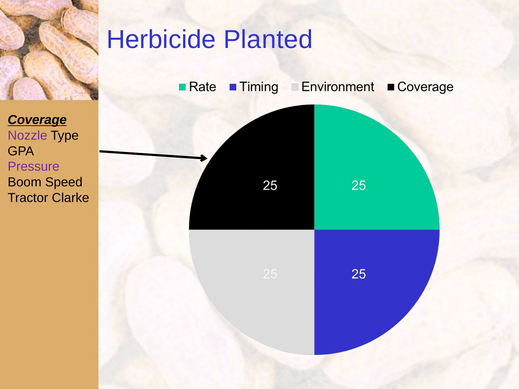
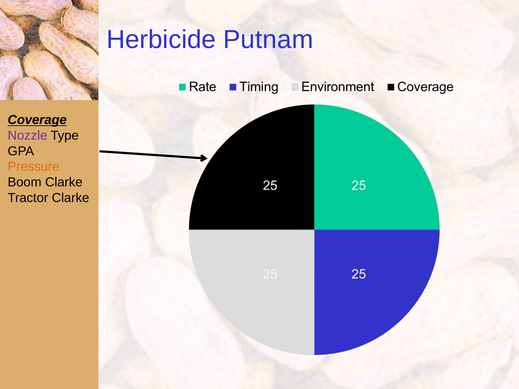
Planted: Planted -> Putnam
Pressure colour: purple -> orange
Boom Speed: Speed -> Clarke
